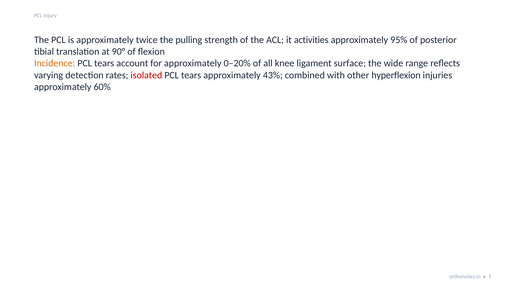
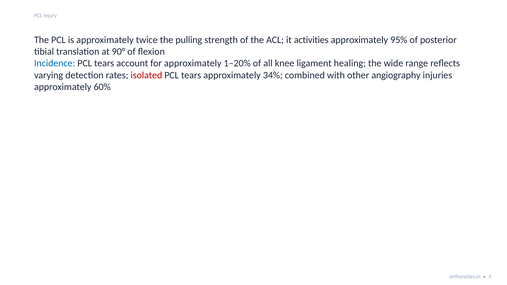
Incidence colour: orange -> blue
0–20%: 0–20% -> 1–20%
surface: surface -> healing
43%: 43% -> 34%
hyperflexion: hyperflexion -> angiography
